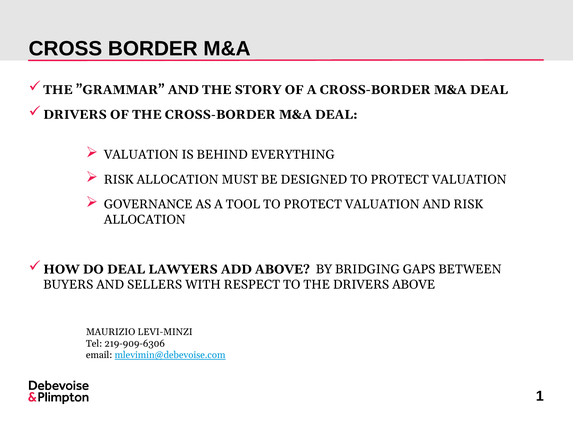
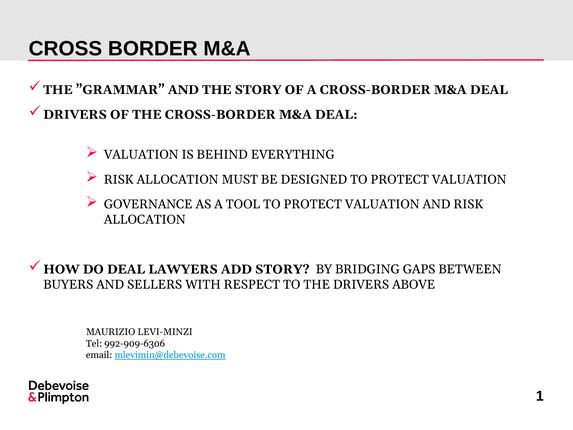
ADD ABOVE: ABOVE -> STORY
219-909-6306: 219-909-6306 -> 992-909-6306
